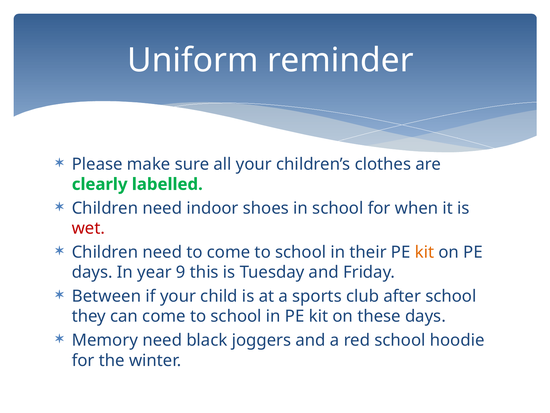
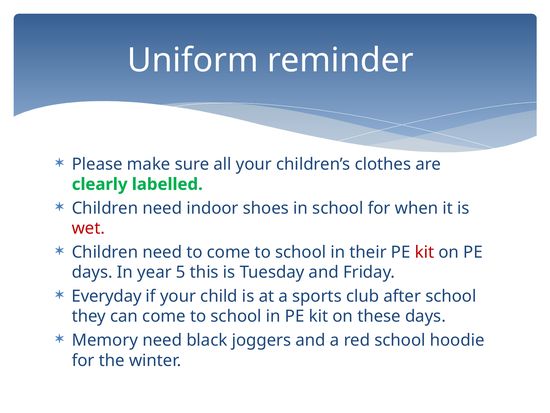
kit at (424, 252) colour: orange -> red
9: 9 -> 5
Between: Between -> Everyday
